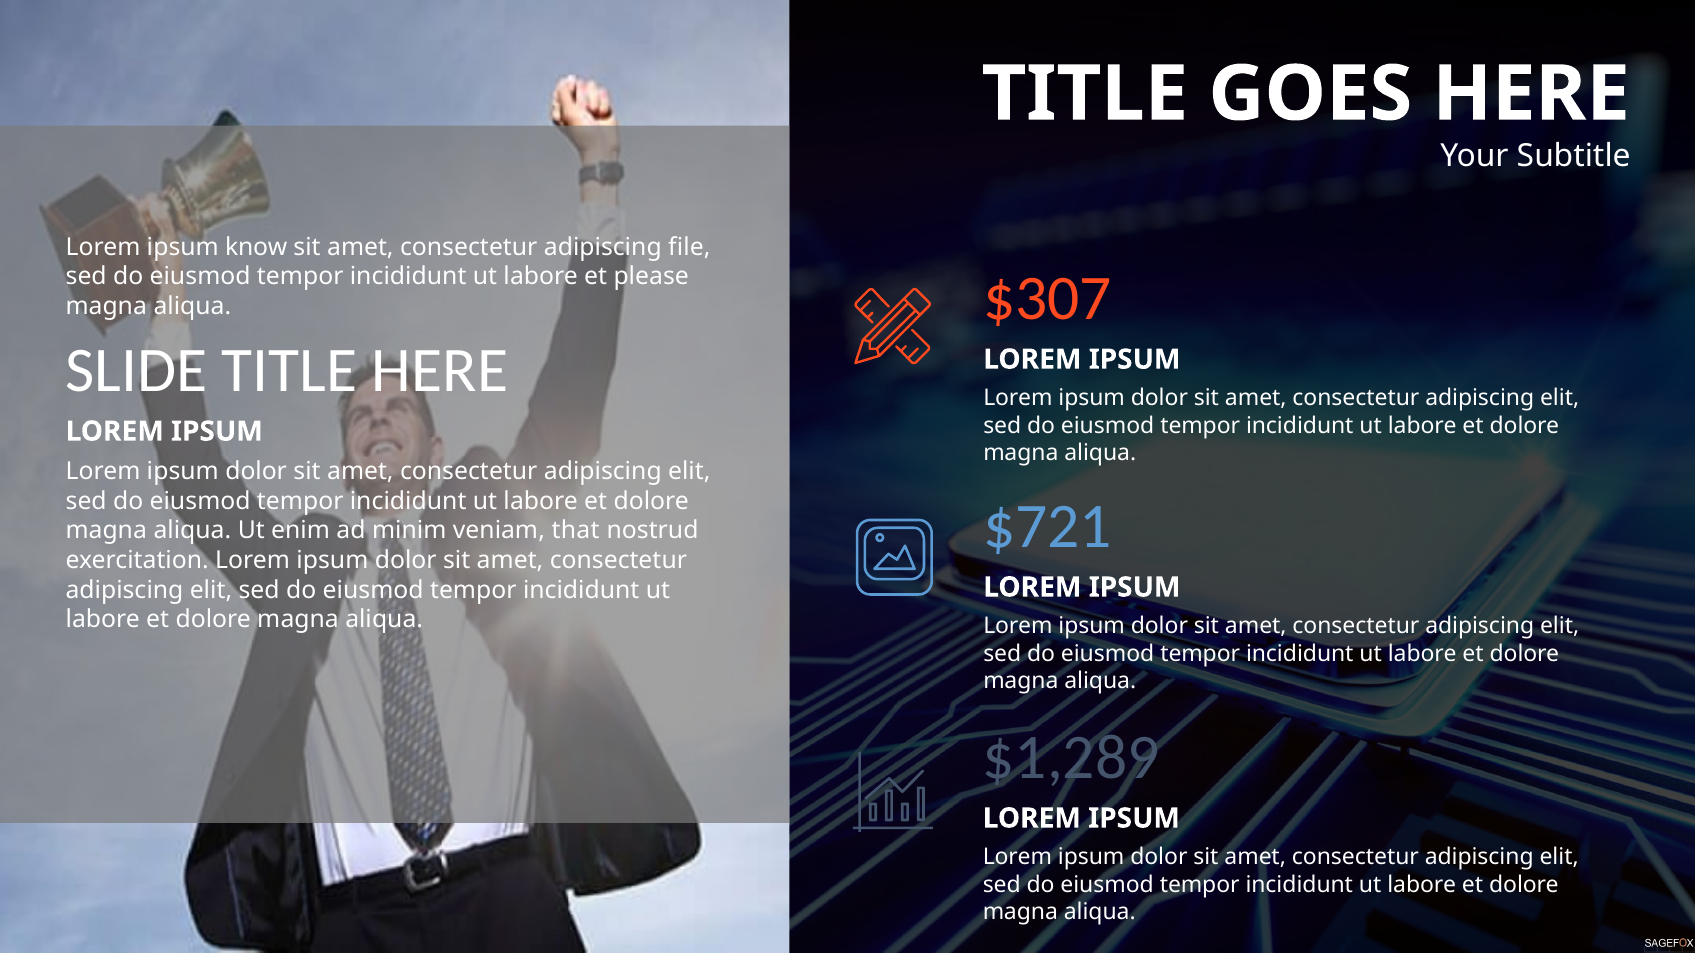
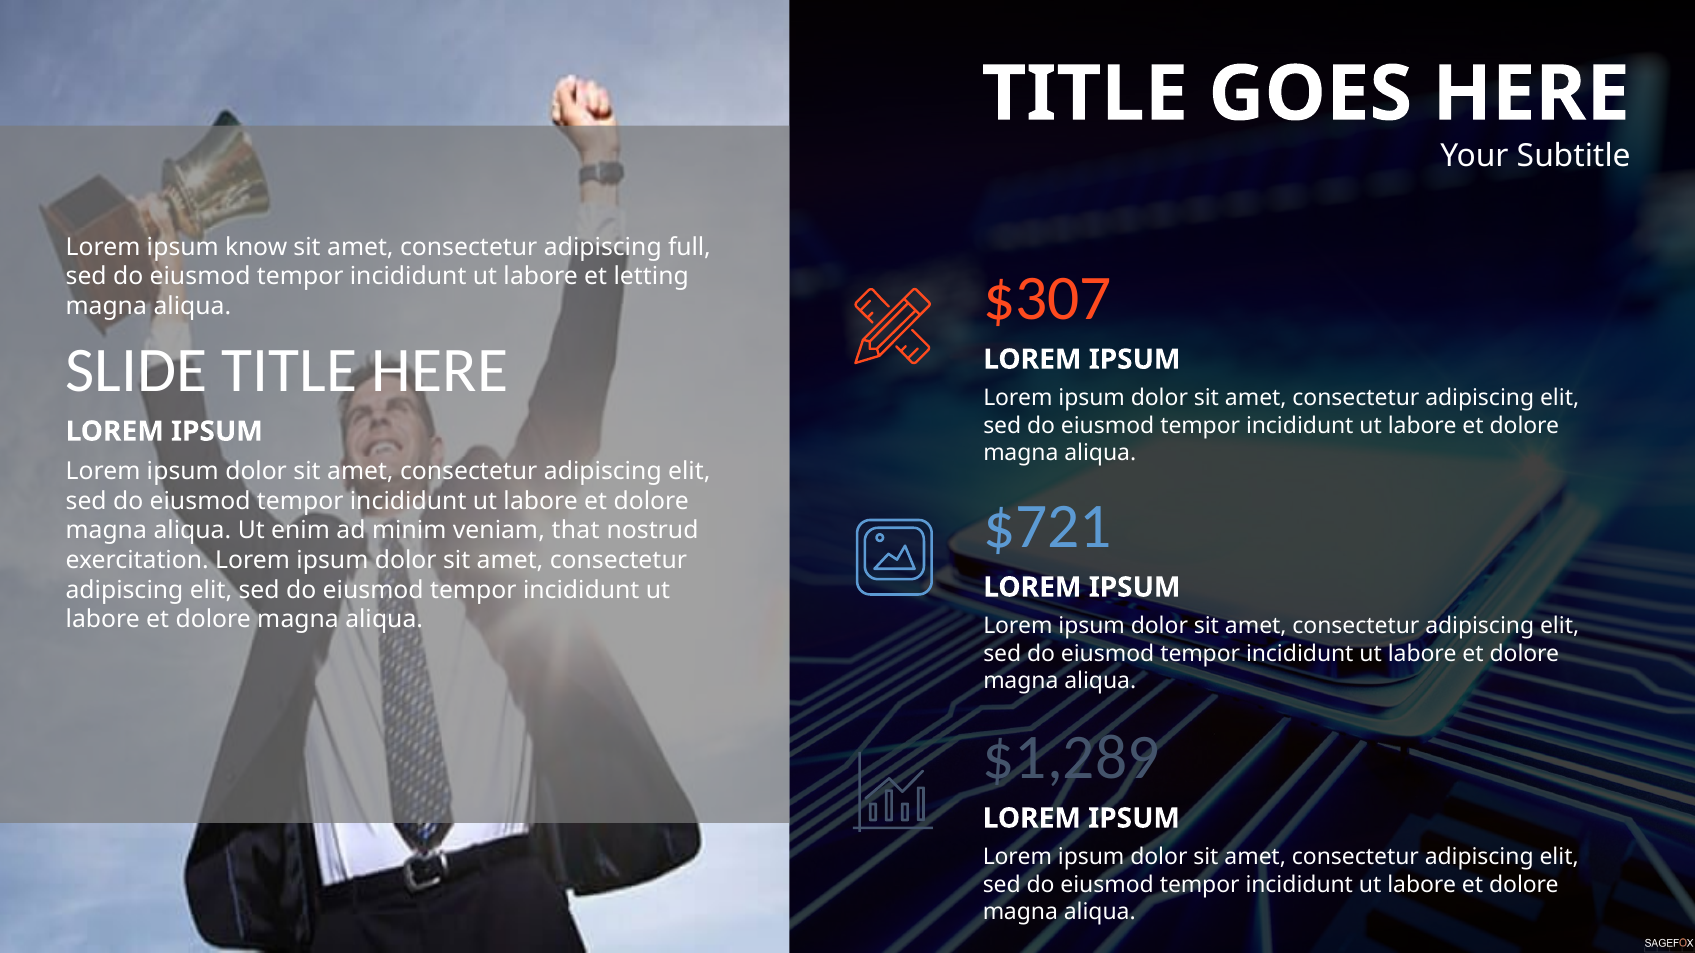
file: file -> full
please: please -> letting
